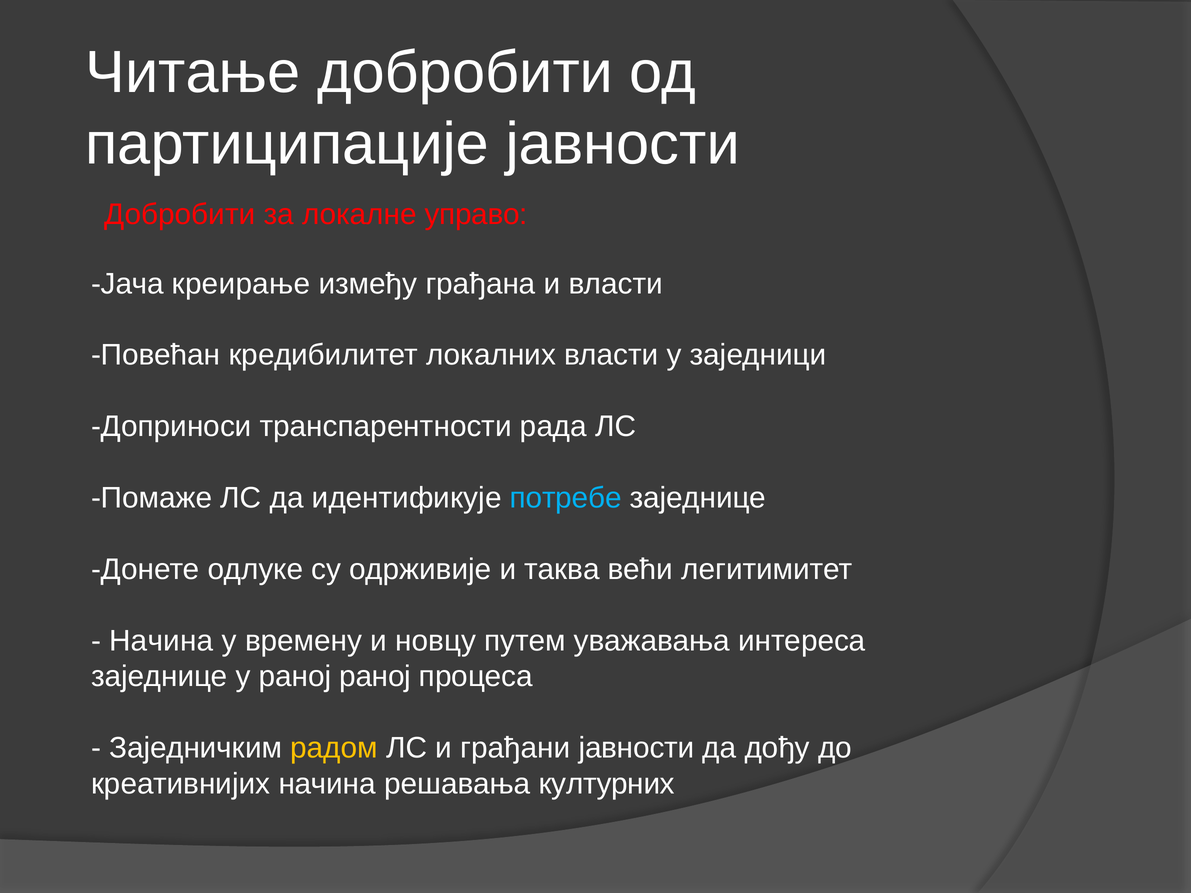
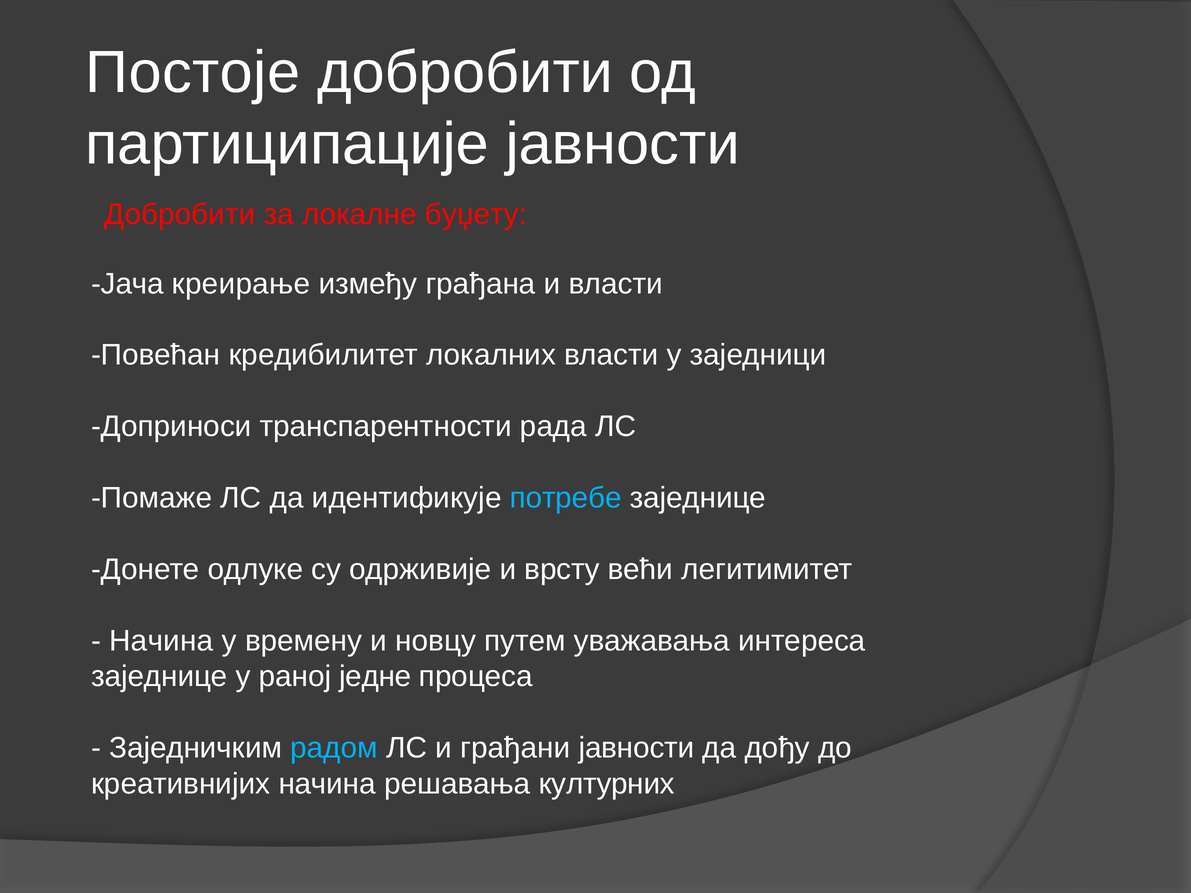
Читање: Читање -> Постоје
управо: управо -> буџету
таква: таква -> врсту
раној раној: раној -> једне
радом colour: yellow -> light blue
